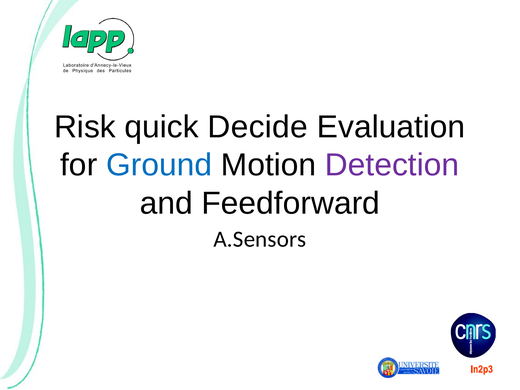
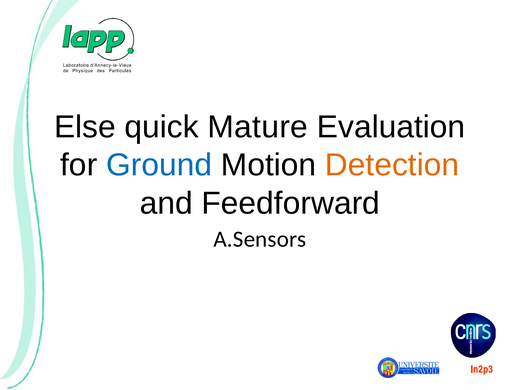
Risk: Risk -> Else
Decide: Decide -> Mature
Detection colour: purple -> orange
